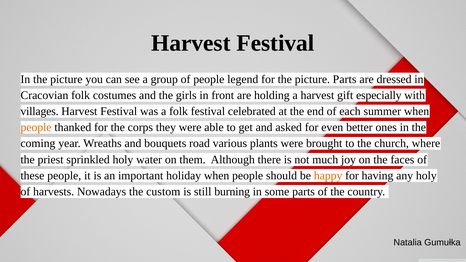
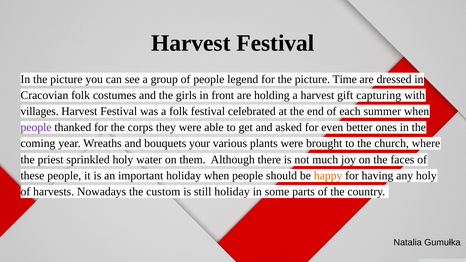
picture Parts: Parts -> Time
especially: especially -> capturing
people at (36, 127) colour: orange -> purple
road: road -> your
still burning: burning -> holiday
